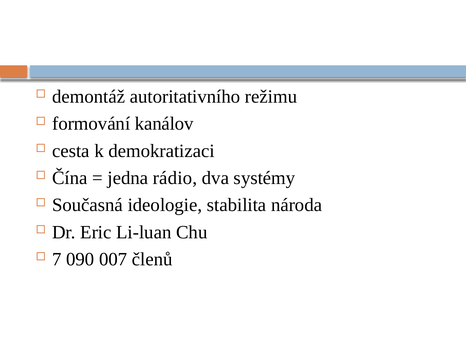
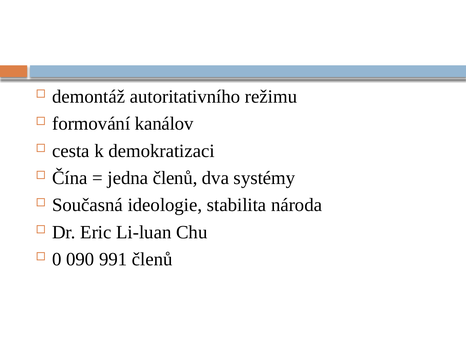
jedna rádio: rádio -> členů
7: 7 -> 0
007: 007 -> 991
